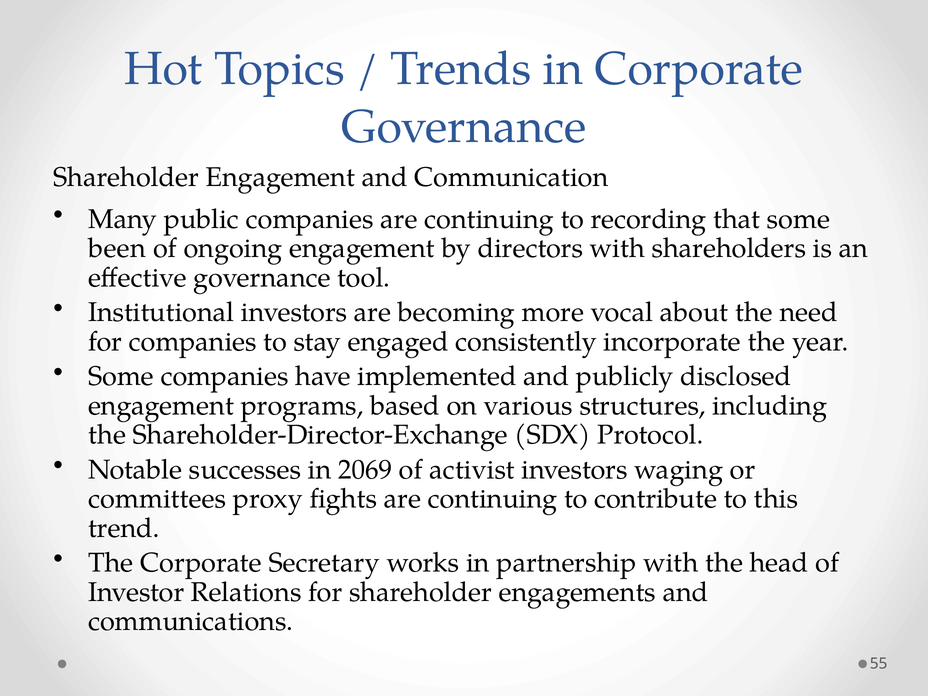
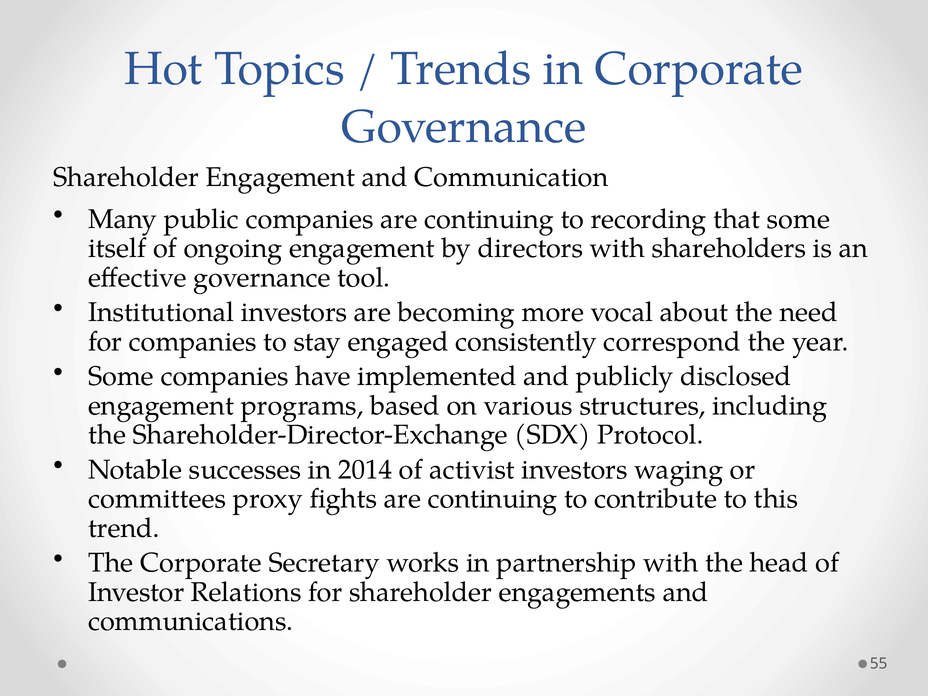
been: been -> itself
incorporate: incorporate -> correspond
2069: 2069 -> 2014
